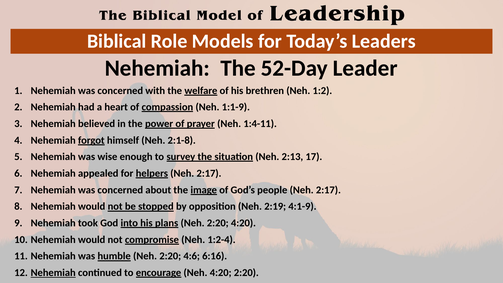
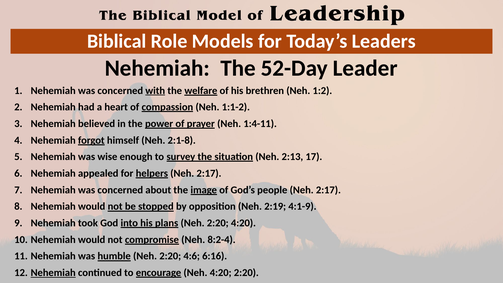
with underline: none -> present
1:1-9: 1:1-9 -> 1:1-2
1:2-4: 1:2-4 -> 8:2-4
